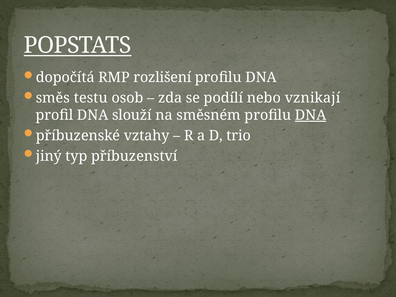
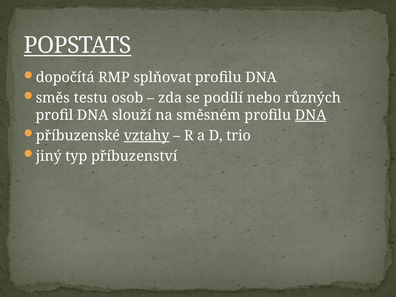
rozlišení: rozlišení -> splňovat
vznikají: vznikají -> různých
vztahy underline: none -> present
